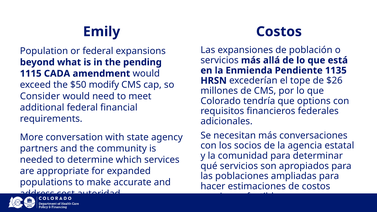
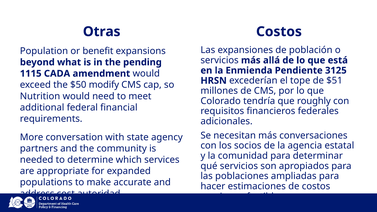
Emily: Emily -> Otras
or federal: federal -> benefit
1135: 1135 -> 3125
$26: $26 -> $51
Consider: Consider -> Nutrition
options: options -> roughly
